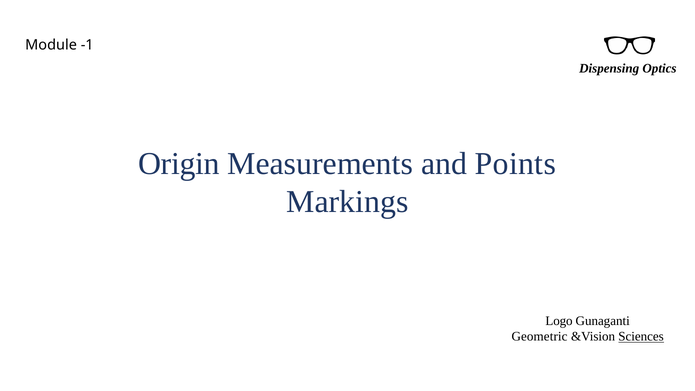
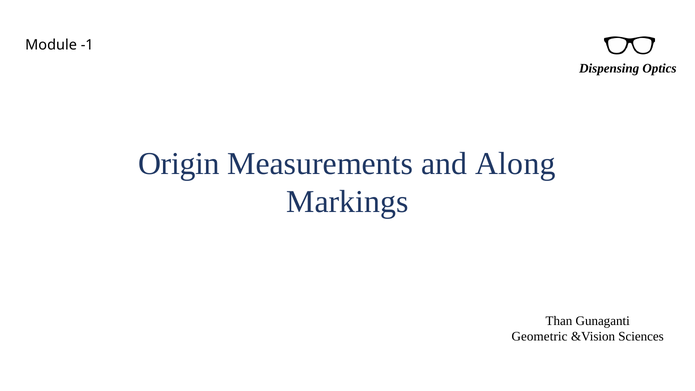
Points: Points -> Along
Logo: Logo -> Than
Sciences underline: present -> none
